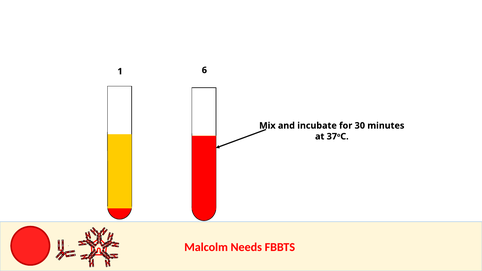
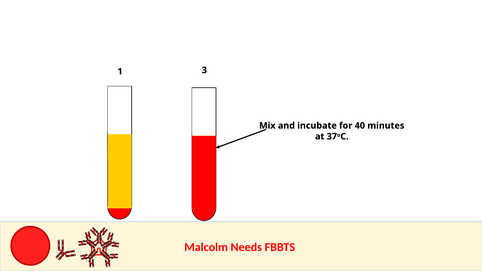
6: 6 -> 3
30: 30 -> 40
